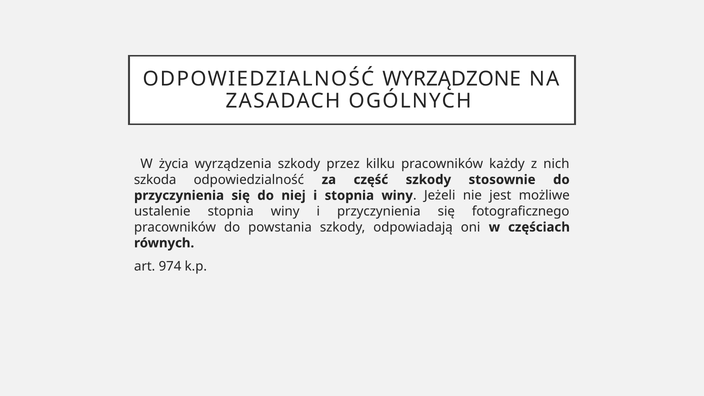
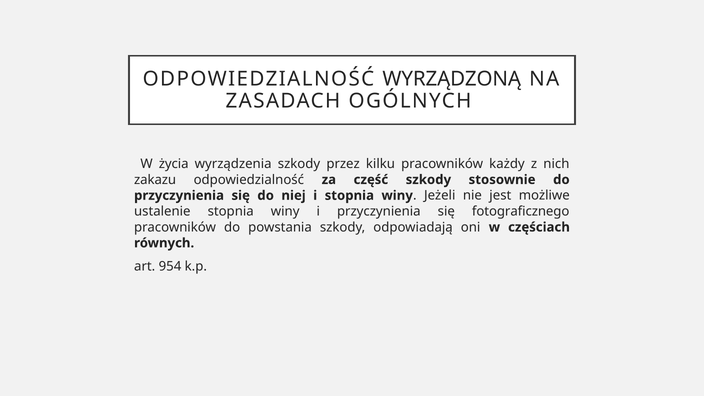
WYRZĄDZONE: WYRZĄDZONE -> WYRZĄDZONĄ
szkoda: szkoda -> zakazu
974: 974 -> 954
